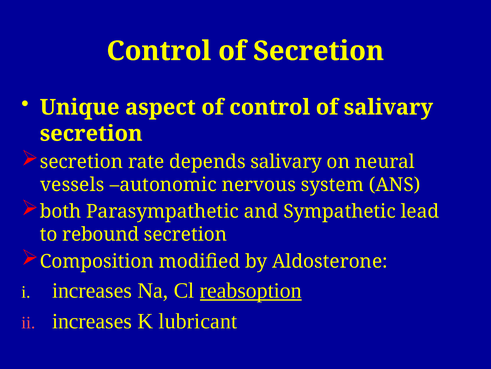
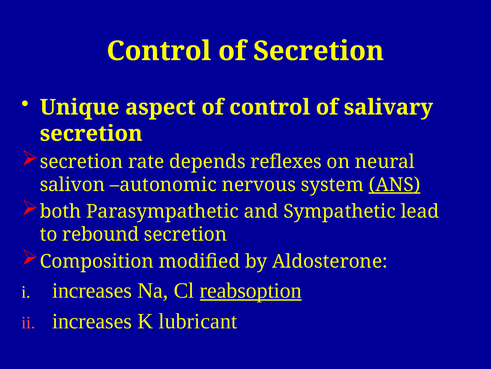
depends salivary: salivary -> reflexes
vessels: vessels -> salivon
ANS underline: none -> present
